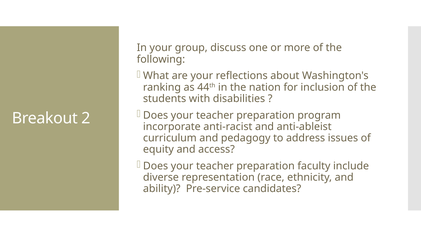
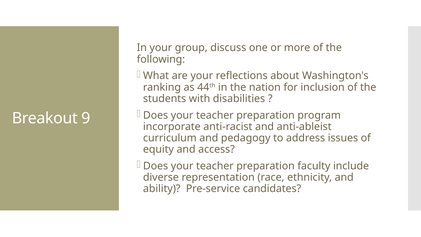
2: 2 -> 9
